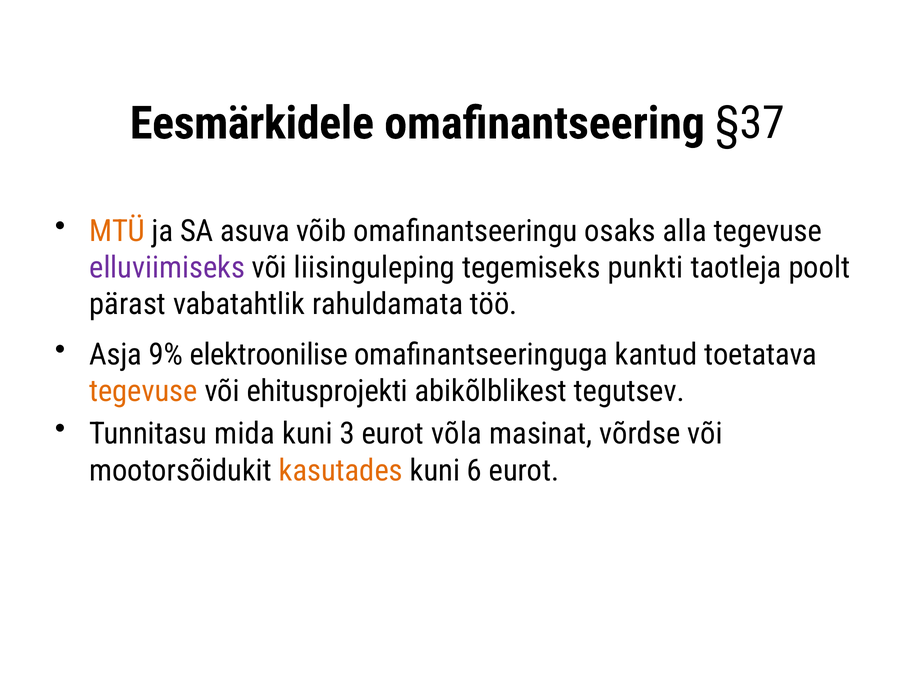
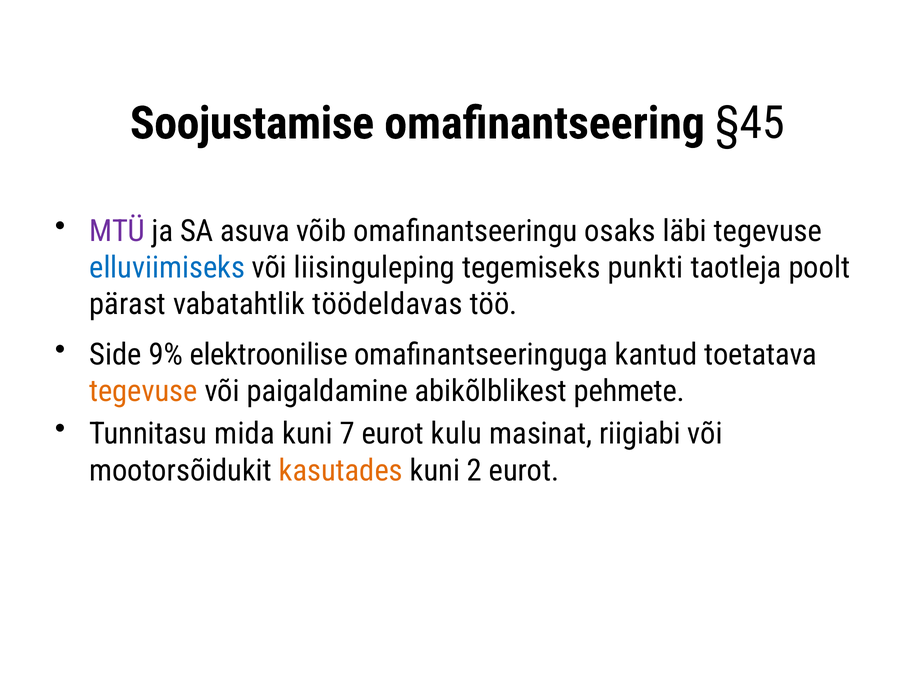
Eesmärkidele: Eesmärkidele -> Soojustamise
§37: §37 -> §45
MTÜ colour: orange -> purple
alla: alla -> läbi
elluviimiseks colour: purple -> blue
rahuldamata: rahuldamata -> töödeldavas
Asja: Asja -> Side
ehitusprojekti: ehitusprojekti -> paigaldamine
tegutsev: tegutsev -> pehmete
3: 3 -> 7
võla: võla -> kulu
võrdse: võrdse -> riigiabi
6: 6 -> 2
